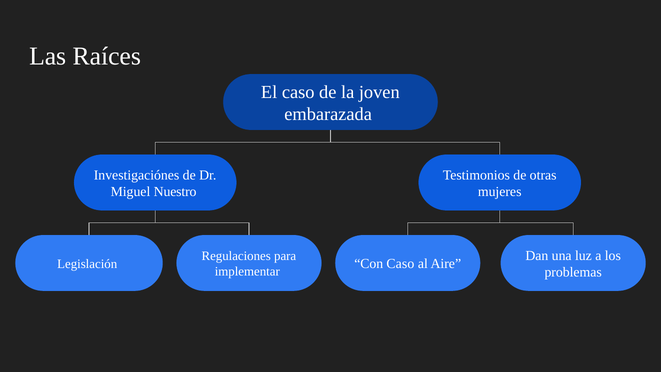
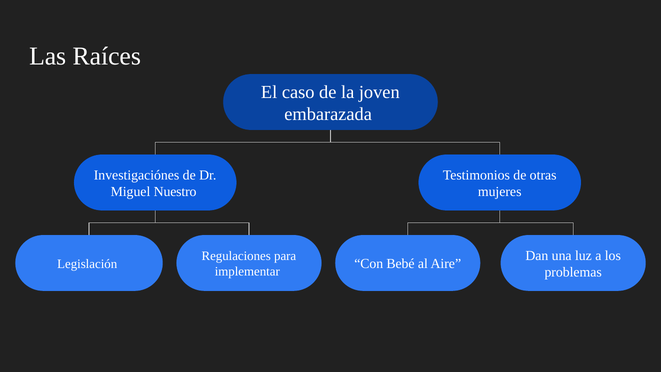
Con Caso: Caso -> Bebé
